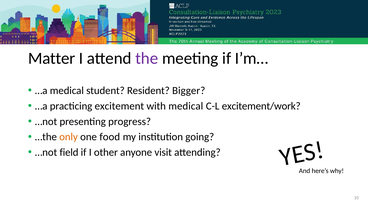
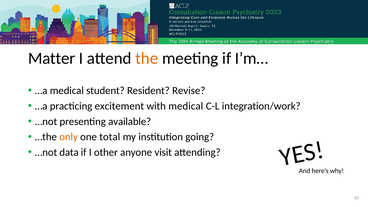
the colour: purple -> orange
Bigger: Bigger -> Revise
excitement/work: excitement/work -> integration/work
progress: progress -> available
food: food -> total
field: field -> data
